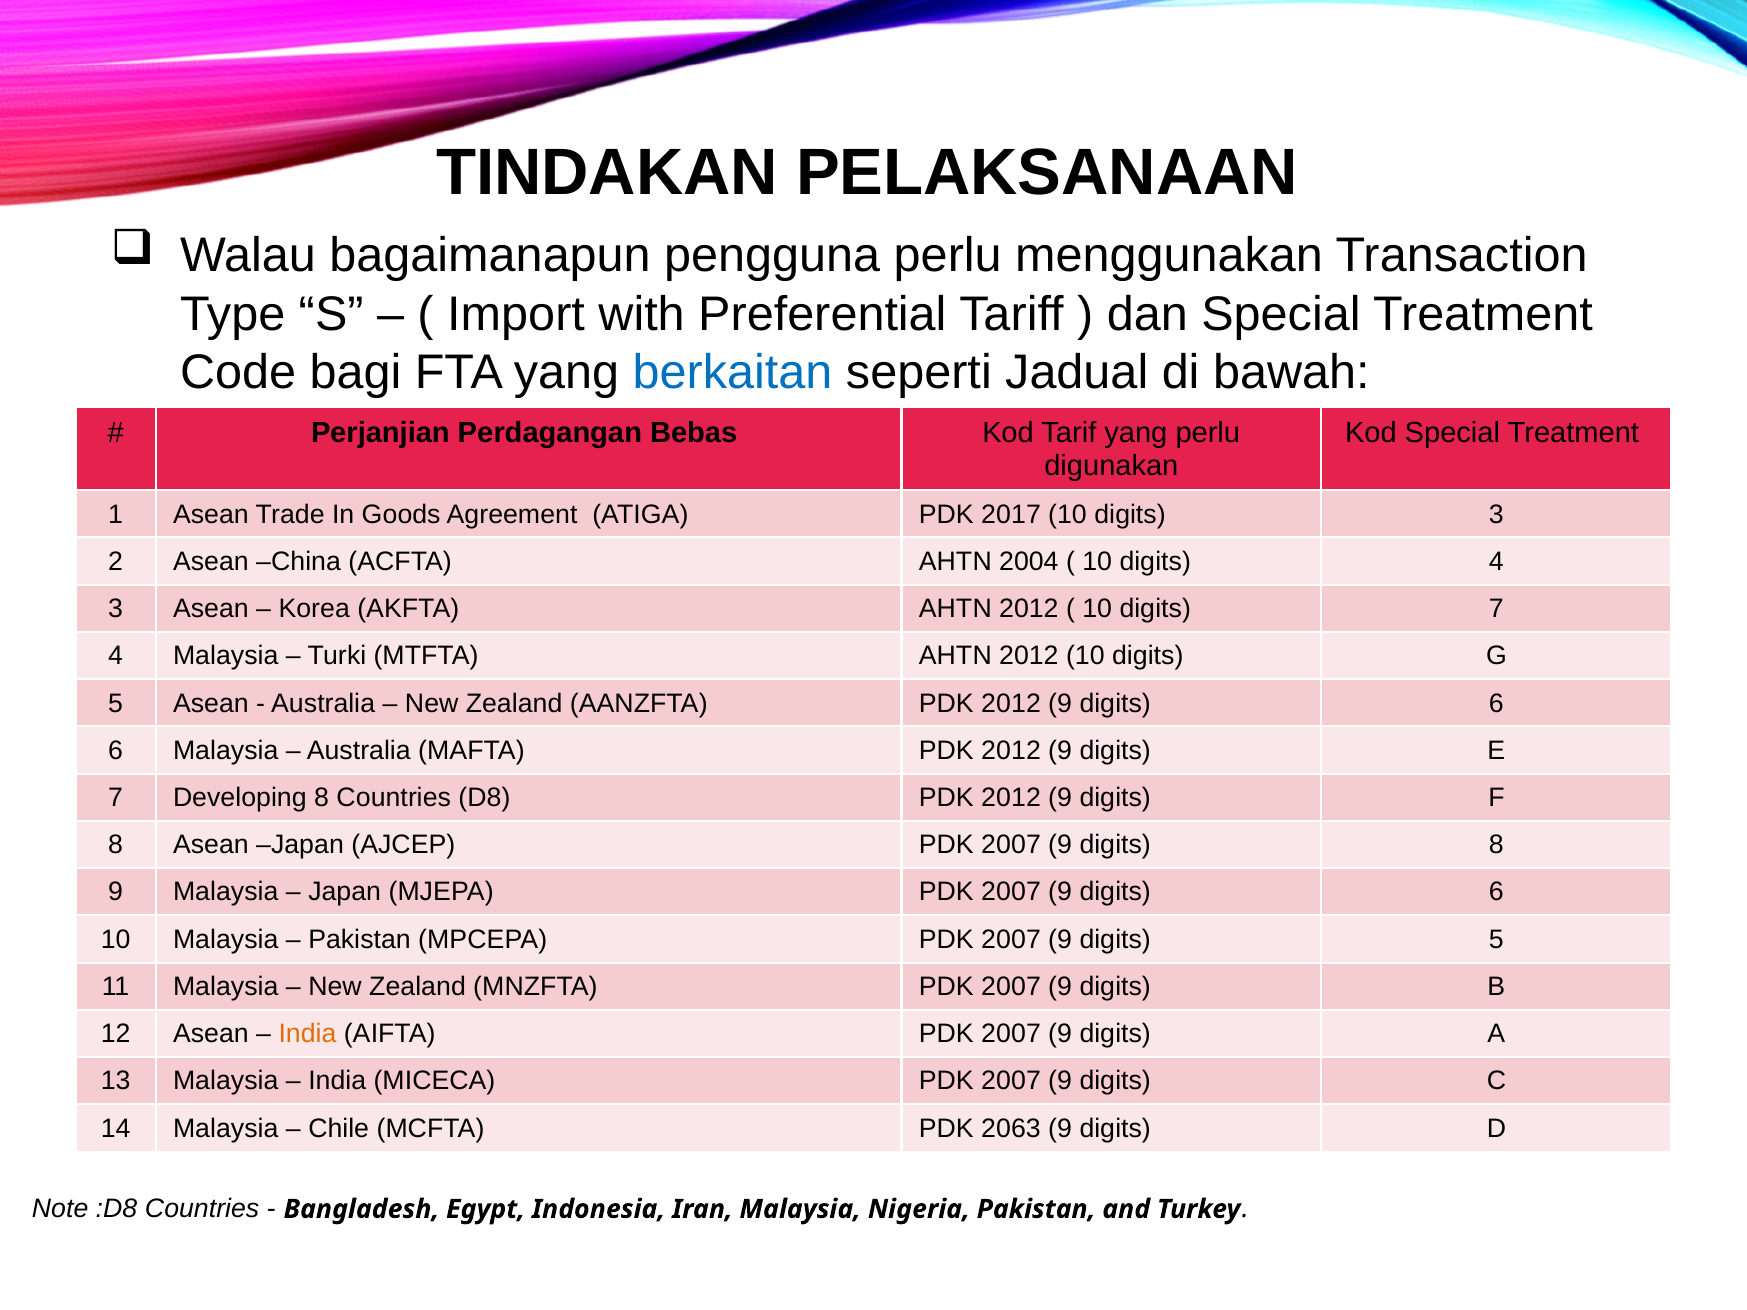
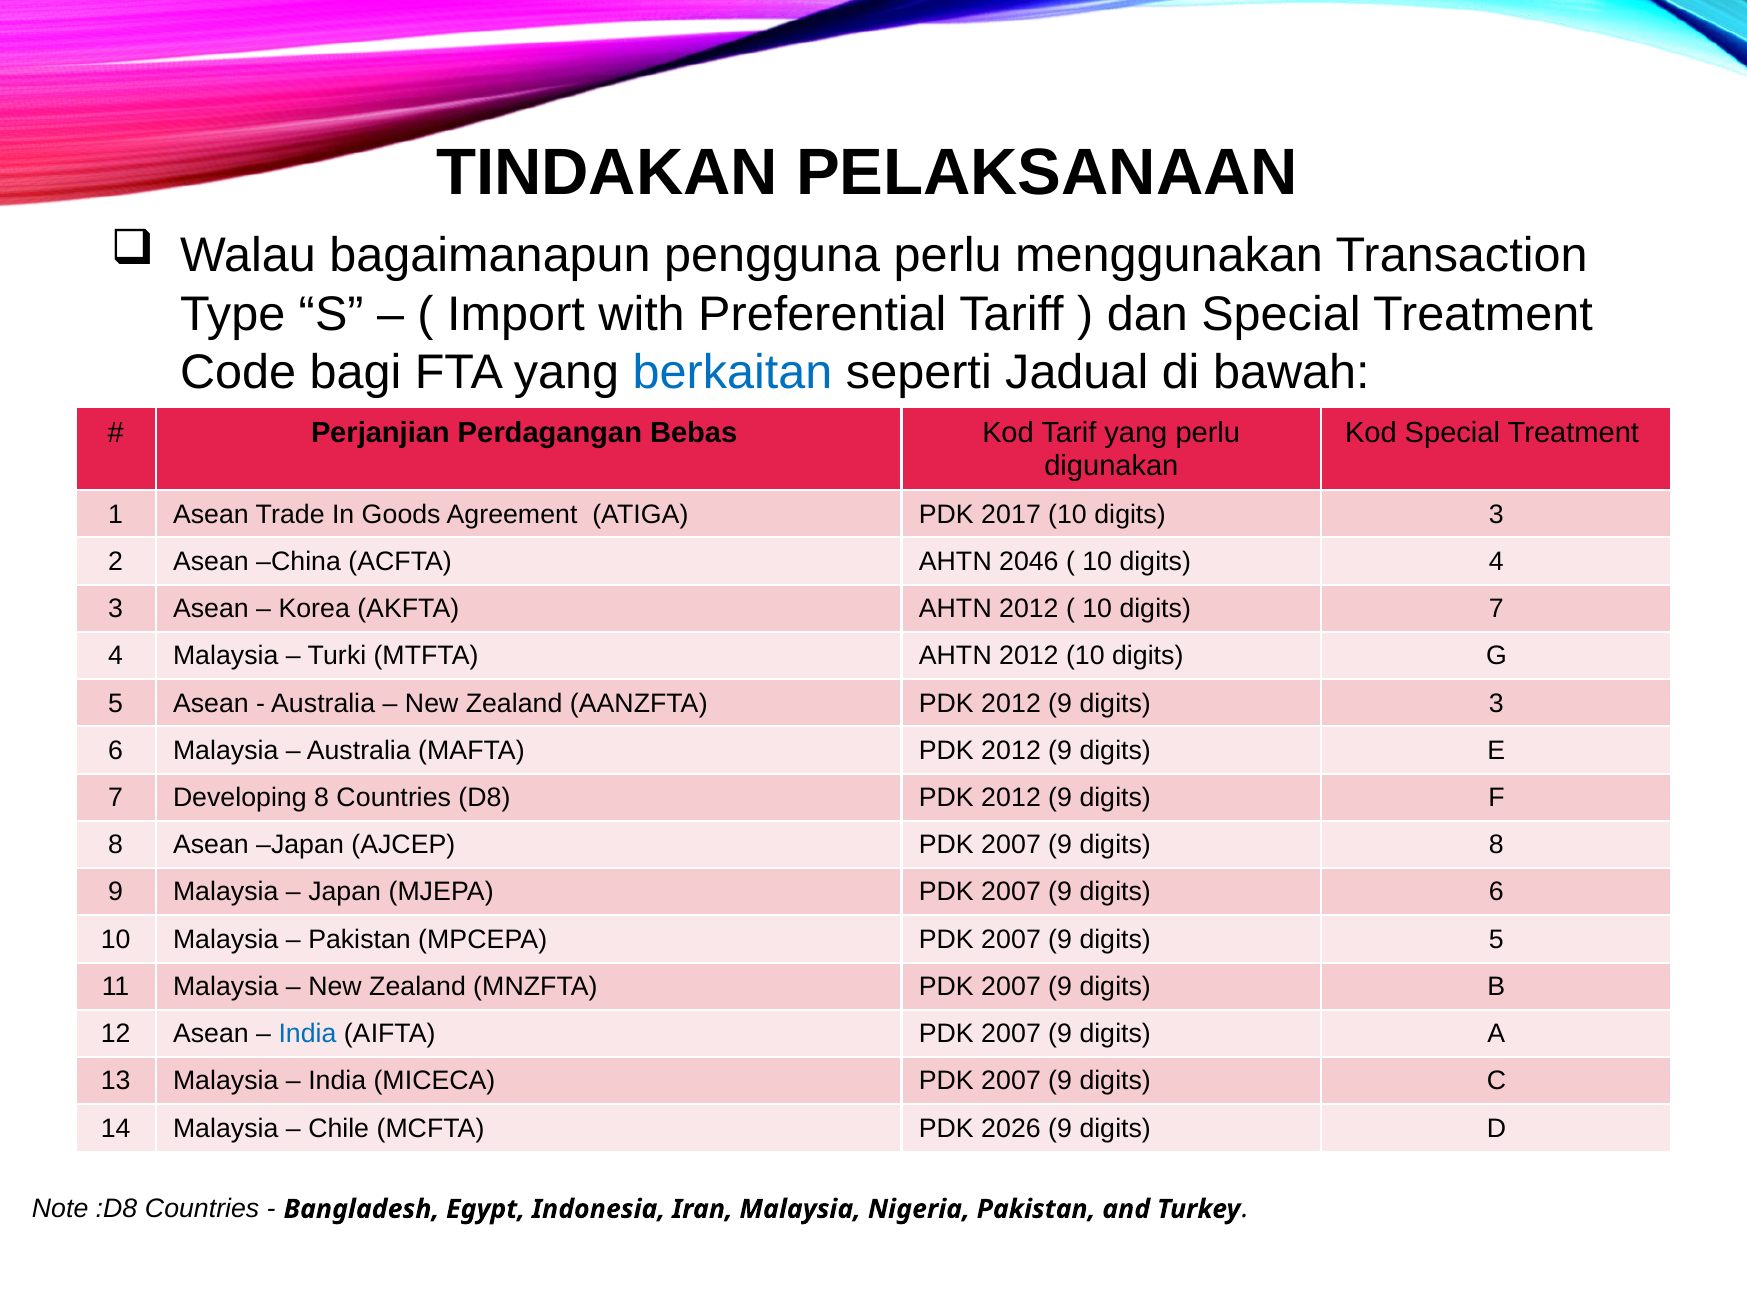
2004: 2004 -> 2046
2012 9 digits 6: 6 -> 3
India at (308, 1034) colour: orange -> blue
2063: 2063 -> 2026
